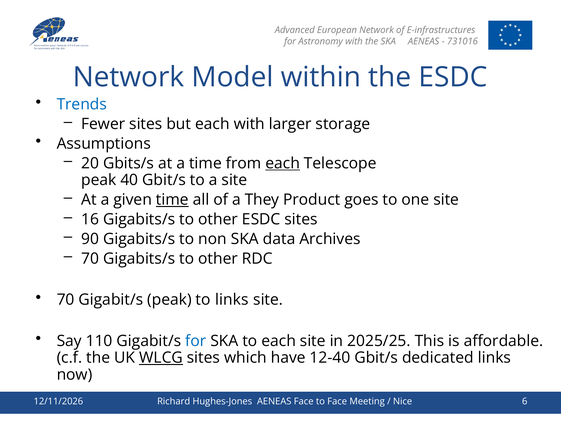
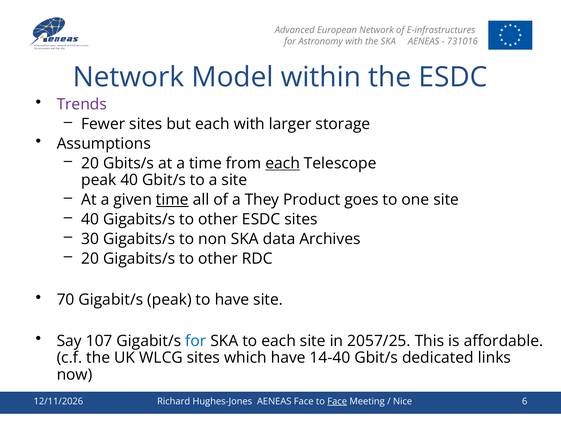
Trends colour: blue -> purple
16 at (90, 219): 16 -> 40
90: 90 -> 30
70 at (90, 258): 70 -> 20
to links: links -> have
110: 110 -> 107
2025/25: 2025/25 -> 2057/25
WLCG underline: present -> none
12-40: 12-40 -> 14-40
Face at (337, 401) underline: none -> present
